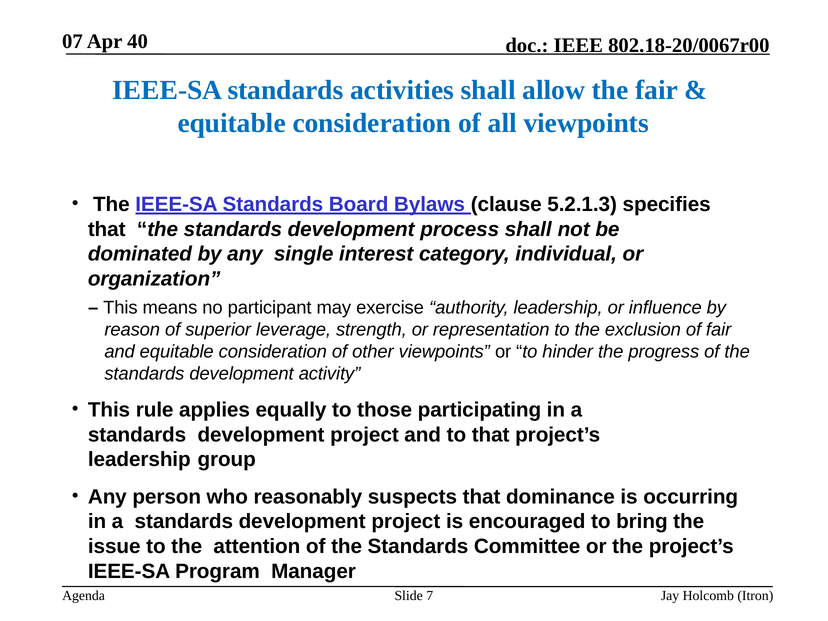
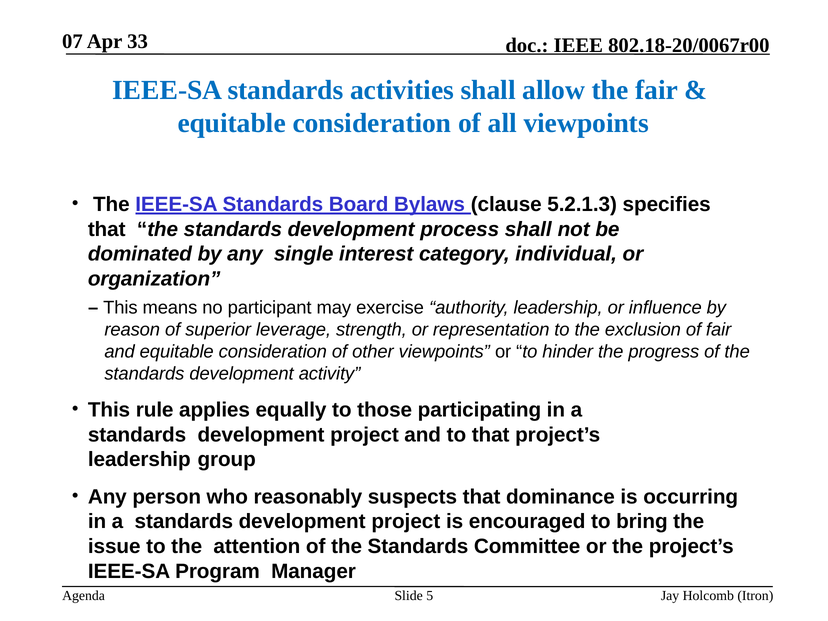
40: 40 -> 33
7: 7 -> 5
